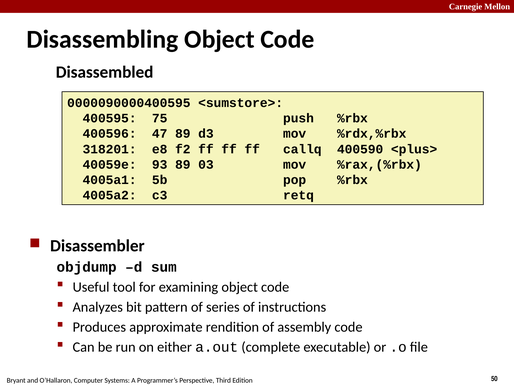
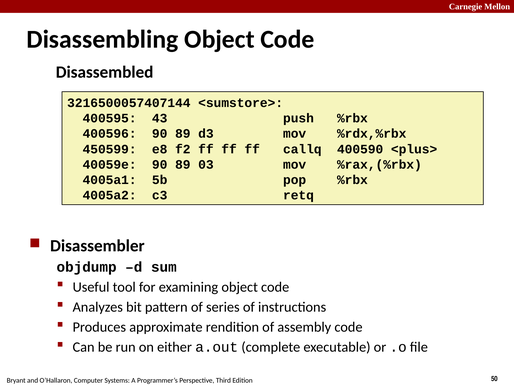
0000090000400595: 0000090000400595 -> 3216500057407144
75: 75 -> 43
400596 47: 47 -> 90
318201: 318201 -> 450599
40059e 93: 93 -> 90
